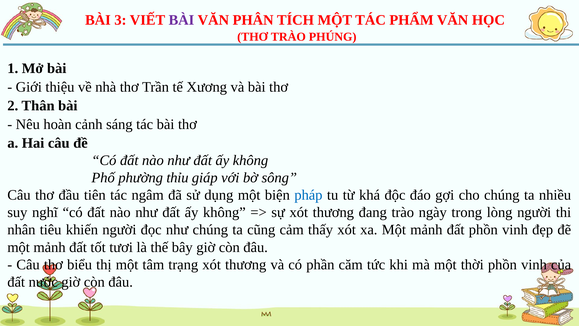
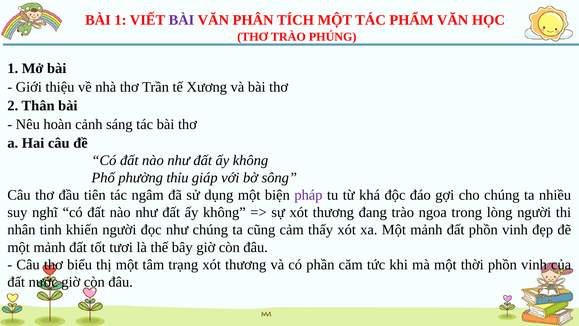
BÀI 3: 3 -> 1
pháp colour: blue -> purple
ngày: ngày -> ngoa
tiêu: tiêu -> tinh
